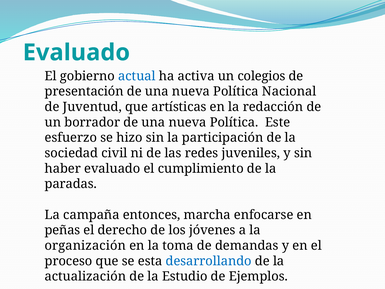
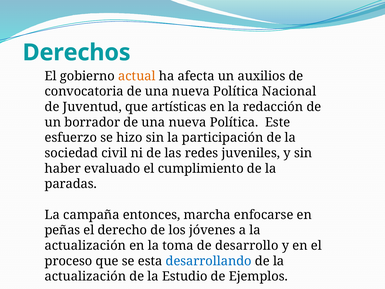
Evaluado at (76, 52): Evaluado -> Derechos
actual colour: blue -> orange
activa: activa -> afecta
colegios: colegios -> auxilios
presentación: presentación -> convocatoria
organización at (85, 245): organización -> actualización
demandas: demandas -> desarrollo
